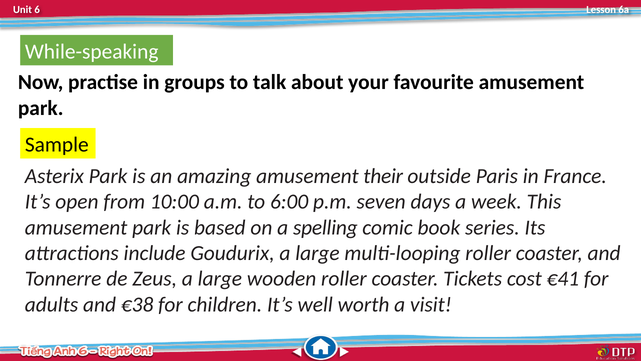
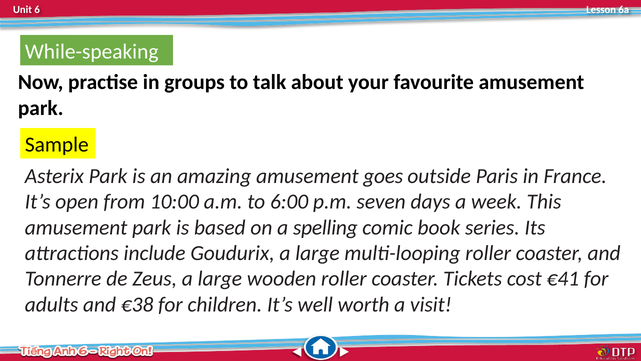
their: their -> goes
